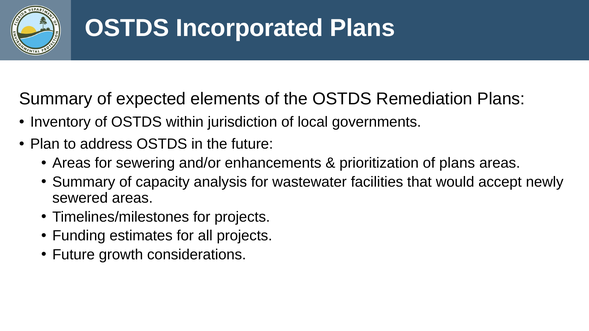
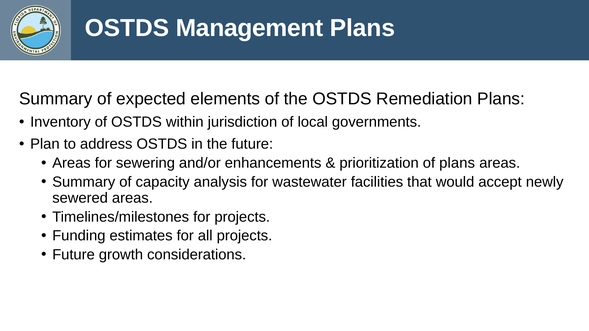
Incorporated: Incorporated -> Management
